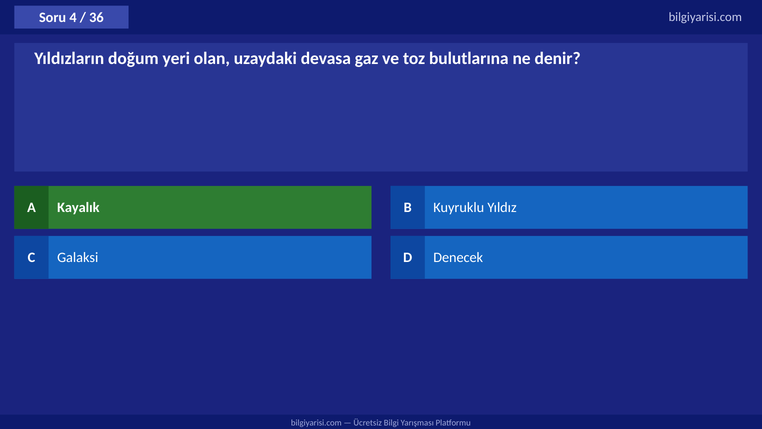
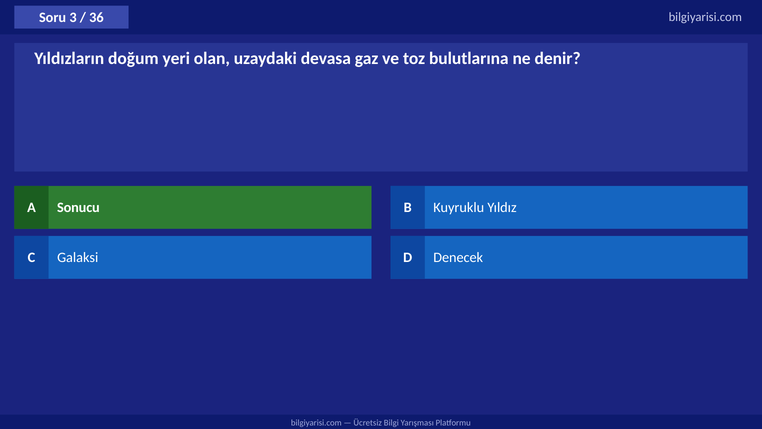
4: 4 -> 3
Kayalık: Kayalık -> Sonucu
